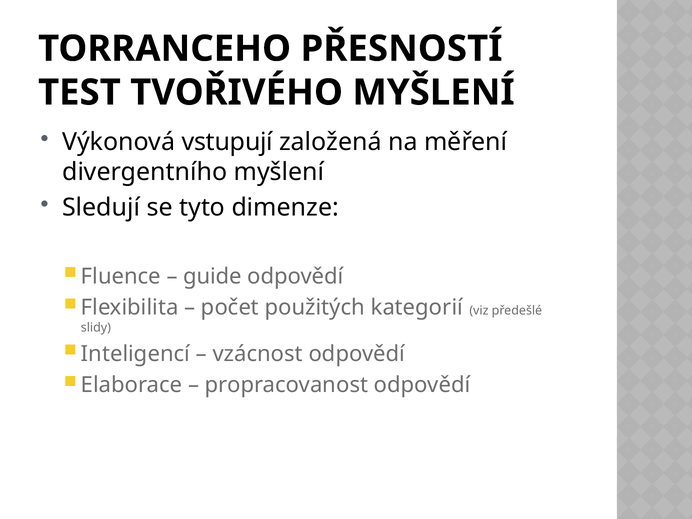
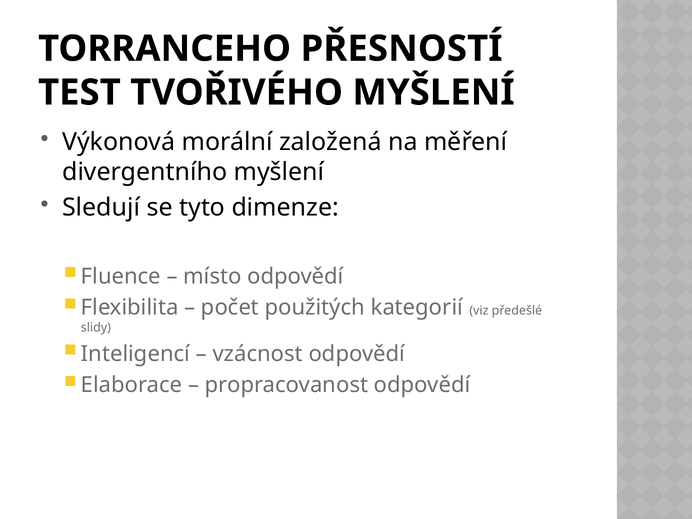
vstupují: vstupují -> morální
guide: guide -> místo
